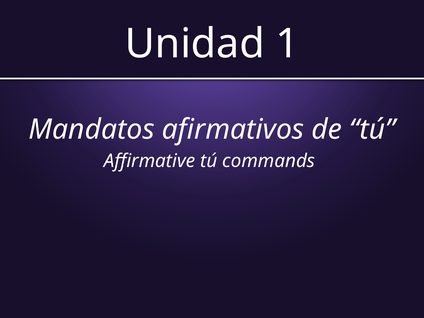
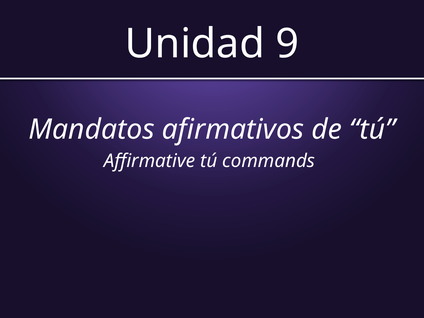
1: 1 -> 9
